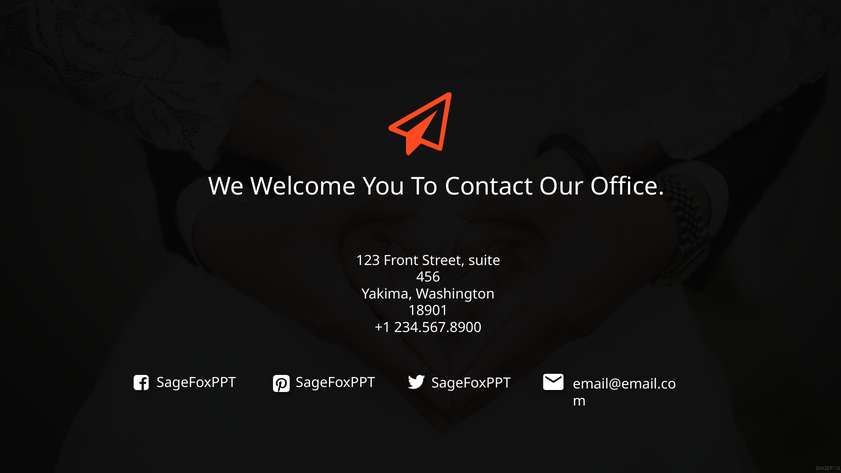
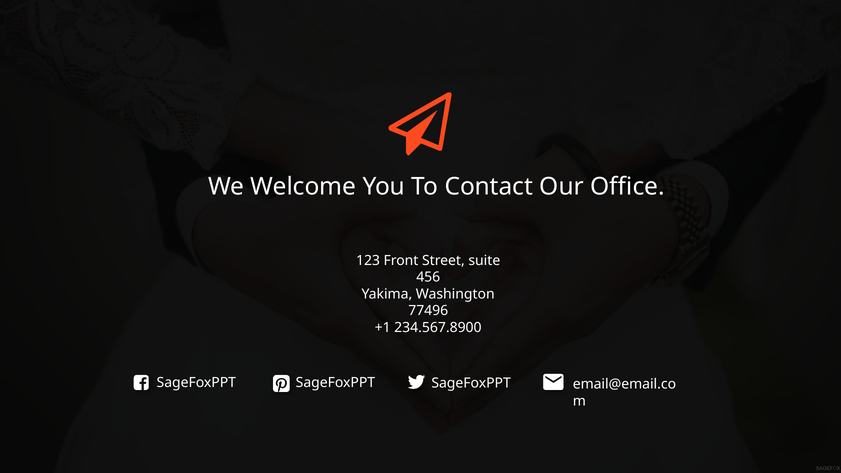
18901: 18901 -> 77496
